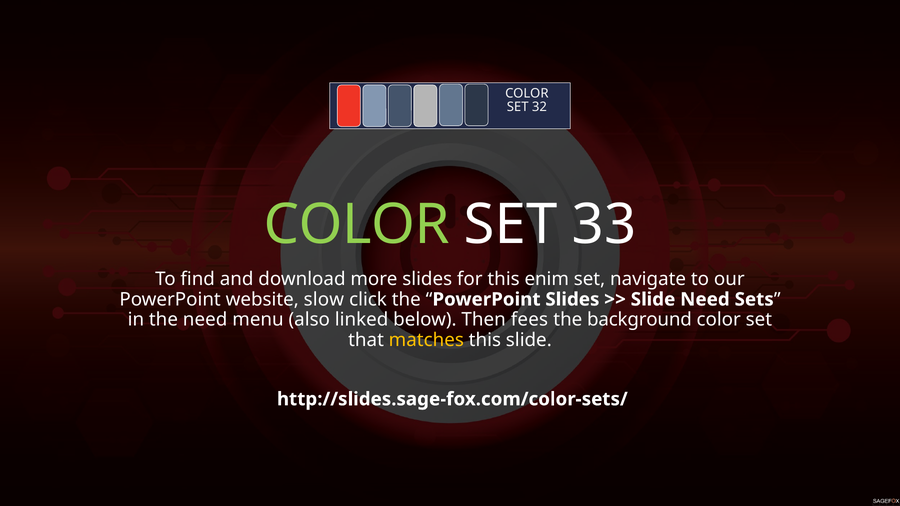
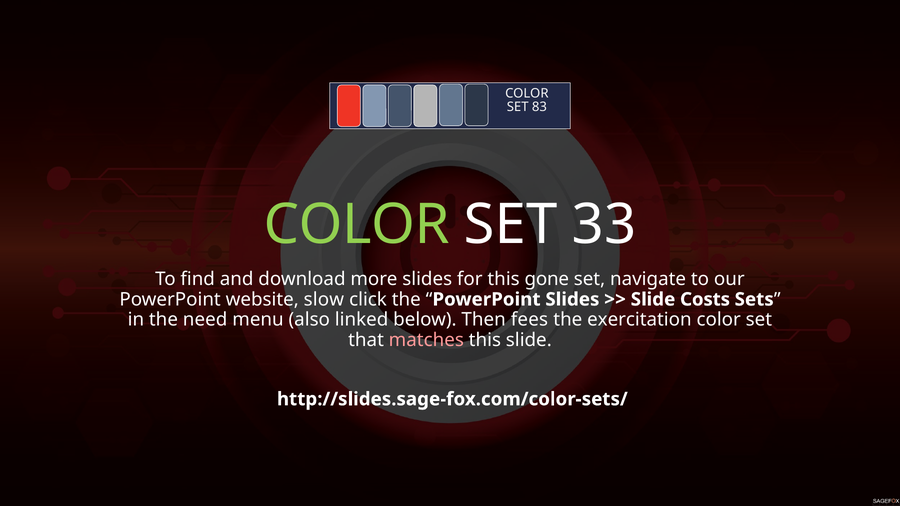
32: 32 -> 83
enim: enim -> gone
Slide Need: Need -> Costs
background: background -> exercitation
matches colour: yellow -> pink
